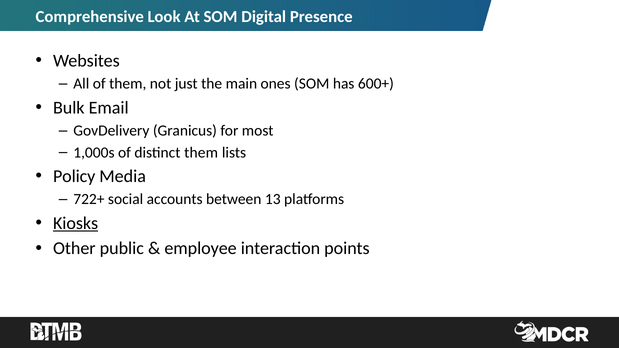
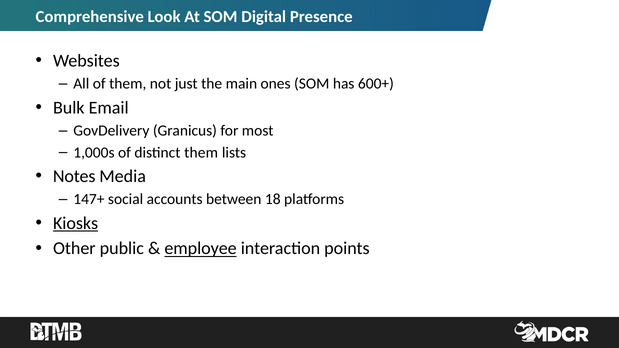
Policy: Policy -> Notes
722+: 722+ -> 147+
13: 13 -> 18
employee underline: none -> present
